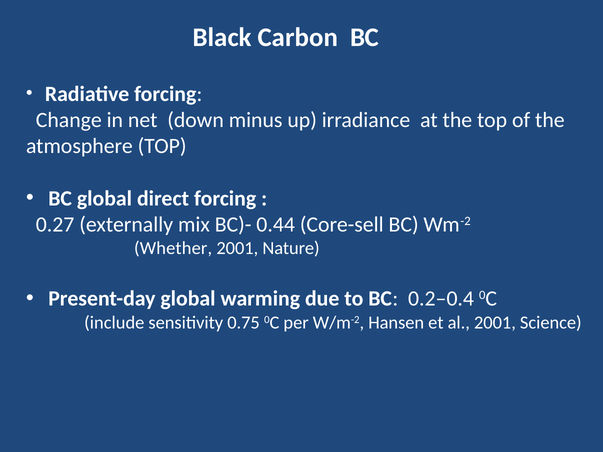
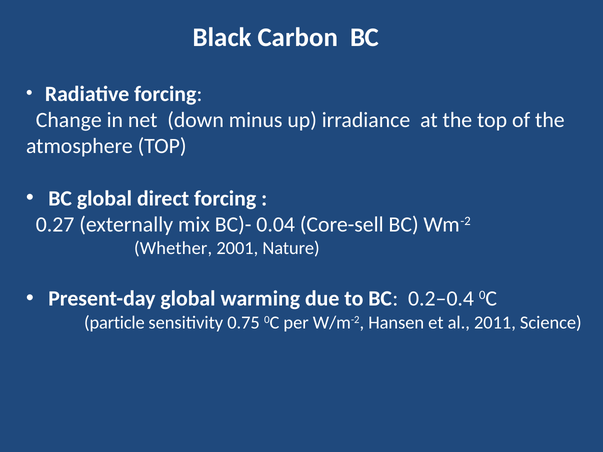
0.44: 0.44 -> 0.04
include: include -> particle
al 2001: 2001 -> 2011
